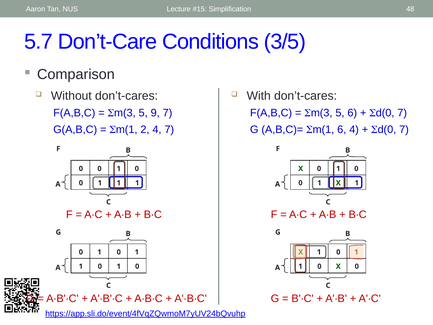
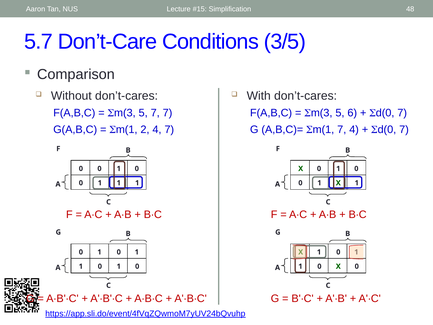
5 9: 9 -> 7
6 at (342, 129): 6 -> 7
